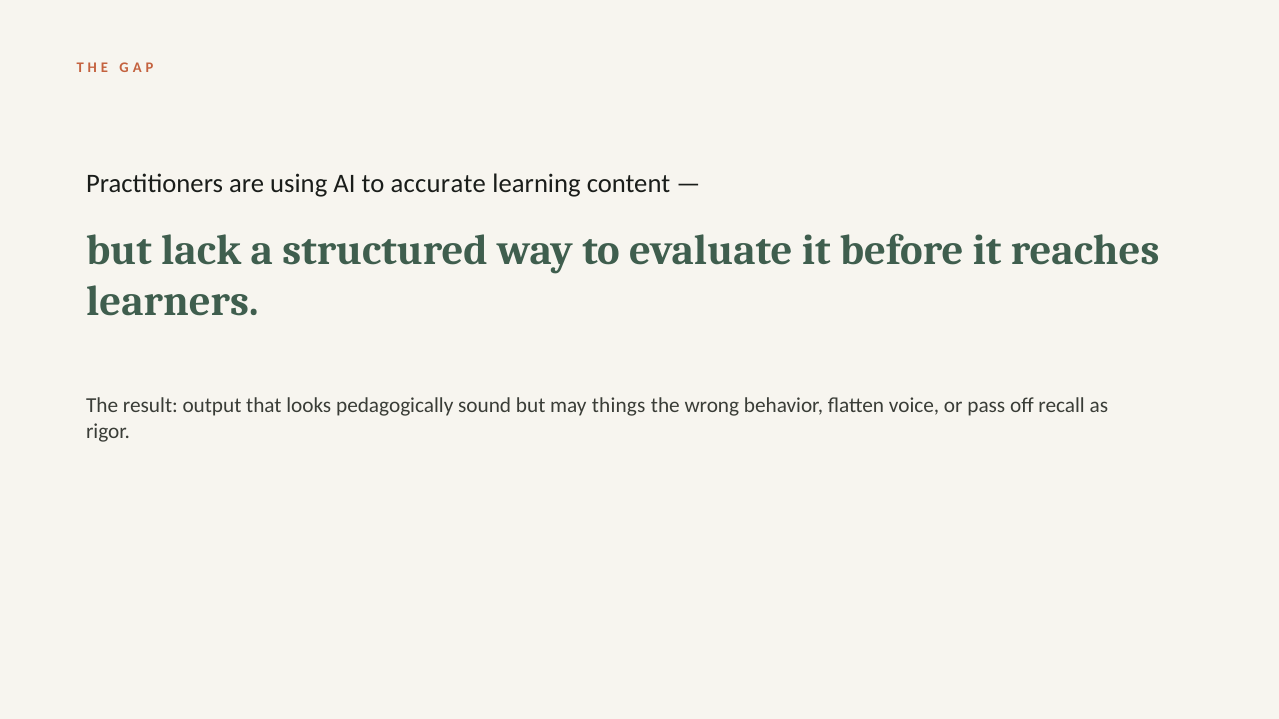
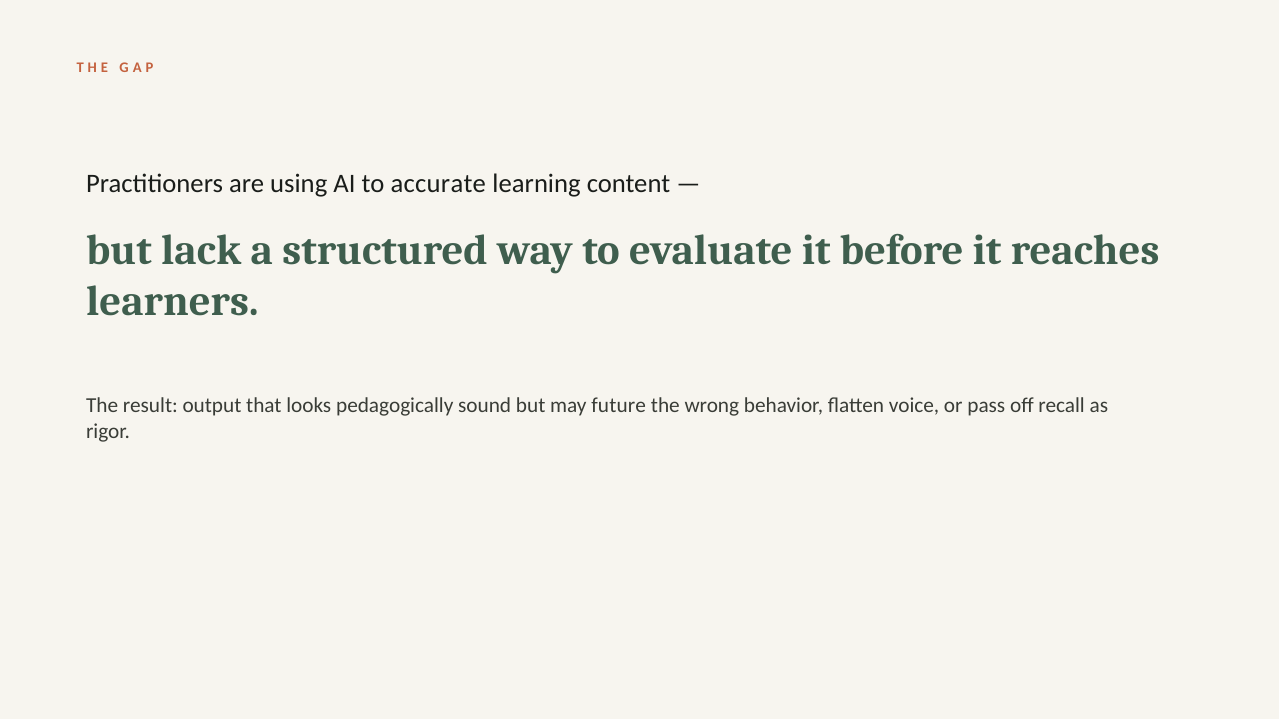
things: things -> future
